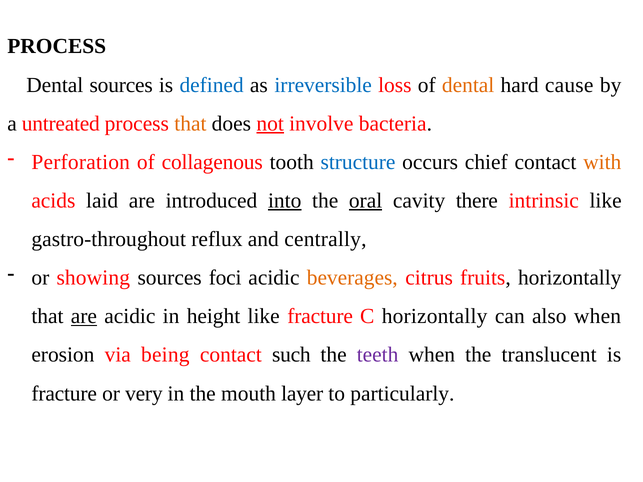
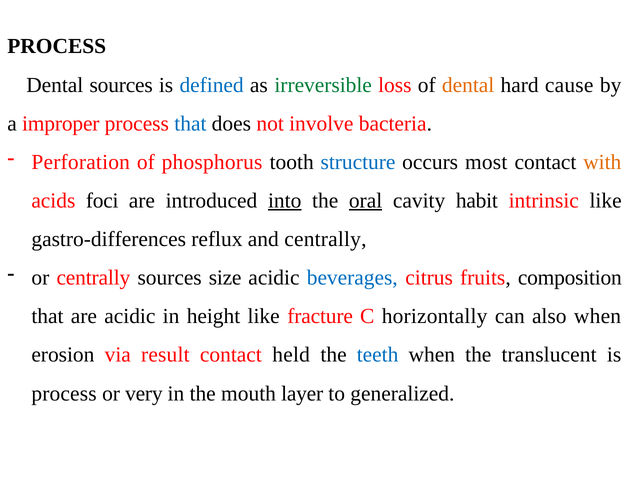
irreversible colour: blue -> green
untreated: untreated -> improper
that at (190, 124) colour: orange -> blue
not underline: present -> none
collagenous: collagenous -> phosphorus
chief: chief -> most
laid: laid -> foci
there: there -> habit
gastro-throughout: gastro-throughout -> gastro-differences
or showing: showing -> centrally
foci: foci -> size
beverages colour: orange -> blue
fruits horizontally: horizontally -> composition
are at (84, 316) underline: present -> none
being: being -> result
such: such -> held
teeth colour: purple -> blue
fracture at (64, 394): fracture -> process
particularly: particularly -> generalized
